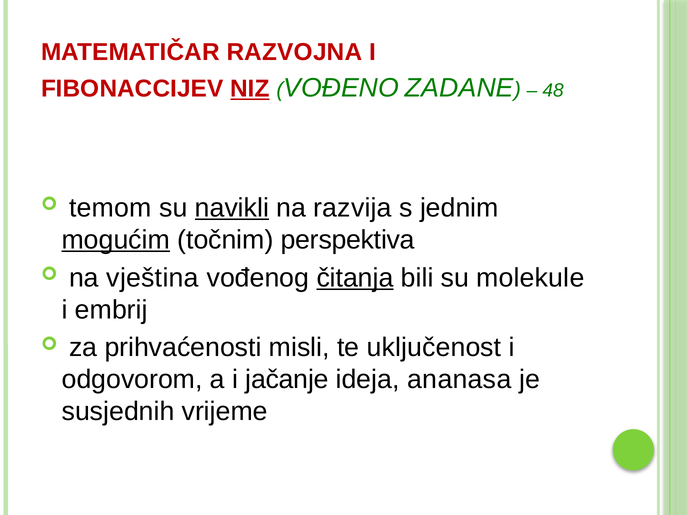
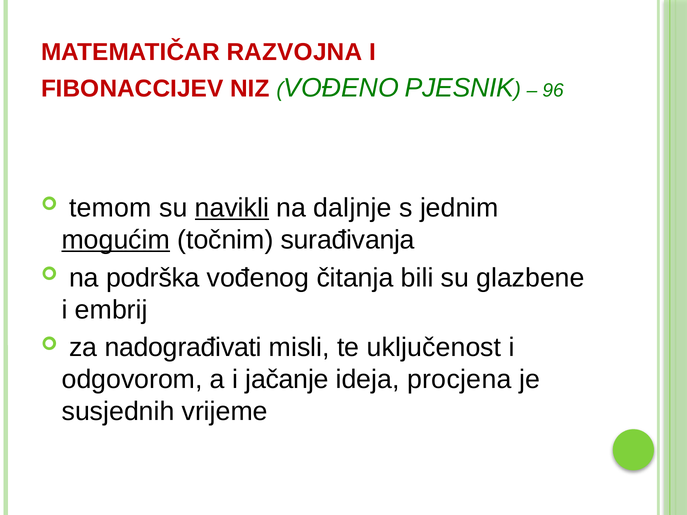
NIZ underline: present -> none
ZADANE: ZADANE -> PJESNIK
48: 48 -> 96
razvija: razvija -> daljnje
perspektiva: perspektiva -> surađivanja
vještina: vještina -> podrška
čitanja underline: present -> none
molekule: molekule -> glazbene
prihvaćenosti: prihvaćenosti -> nadograđivati
ananasa: ananasa -> procjena
